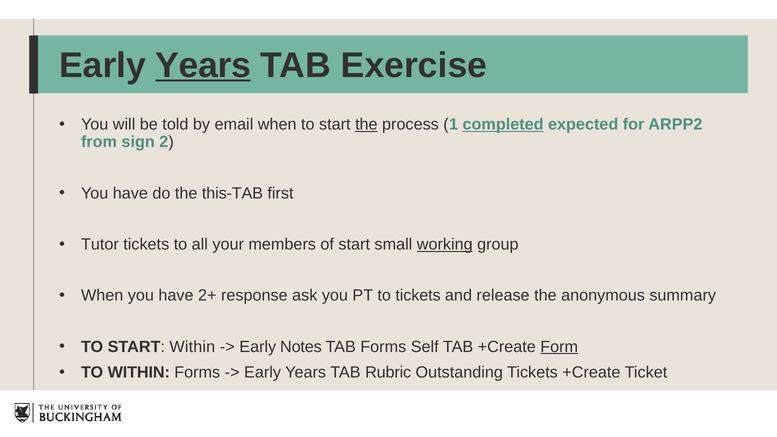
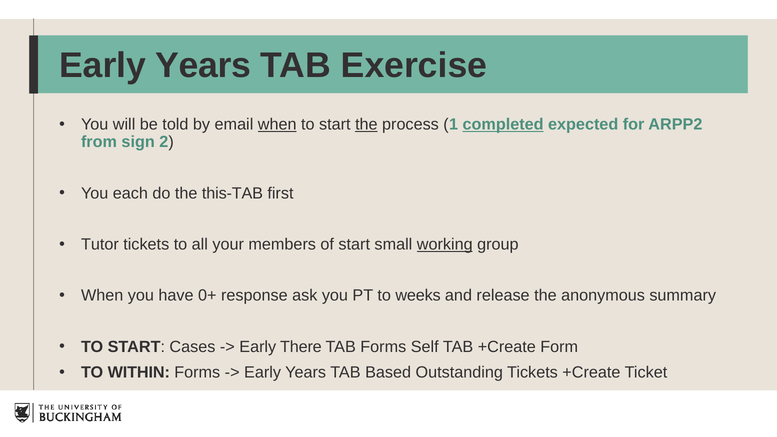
Years at (203, 65) underline: present -> none
when at (277, 125) underline: none -> present
have at (130, 193): have -> each
2+: 2+ -> 0+
to tickets: tickets -> weeks
START Within: Within -> Cases
Notes: Notes -> There
Form underline: present -> none
Rubric: Rubric -> Based
